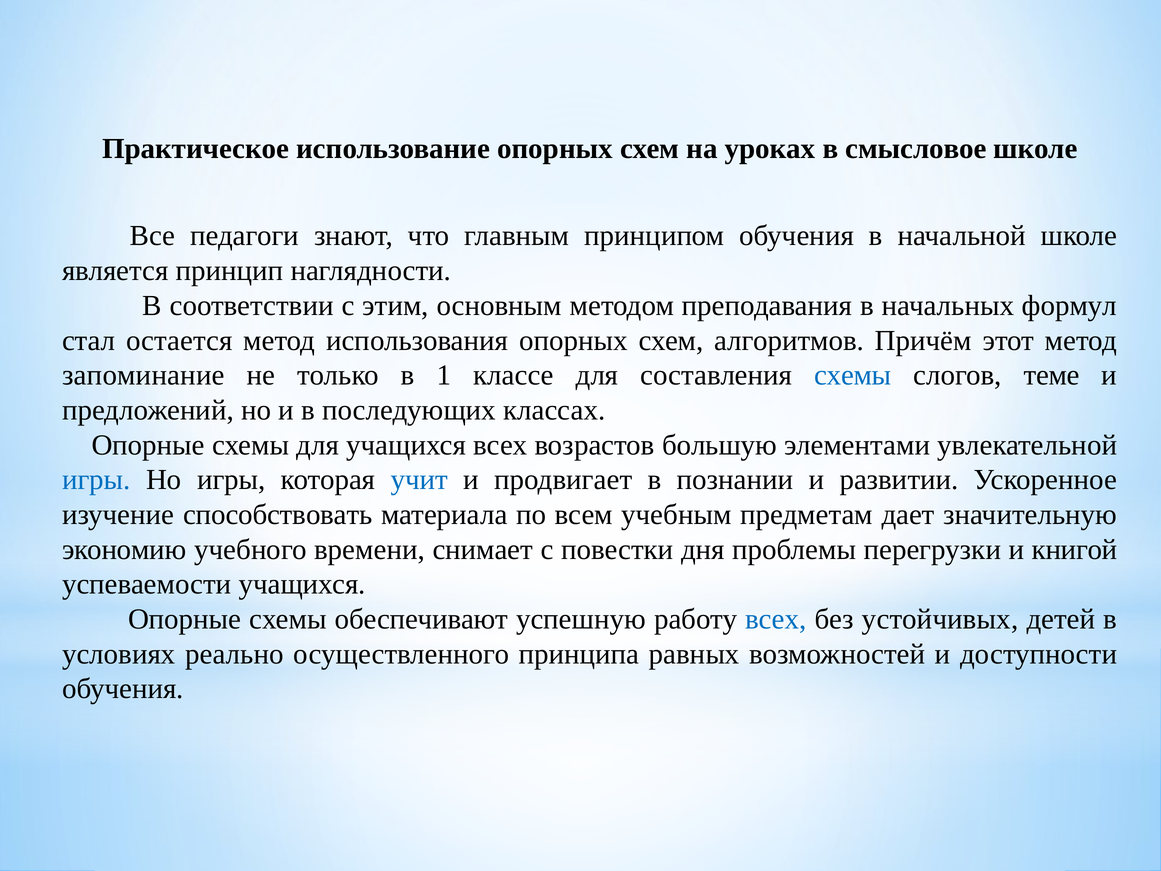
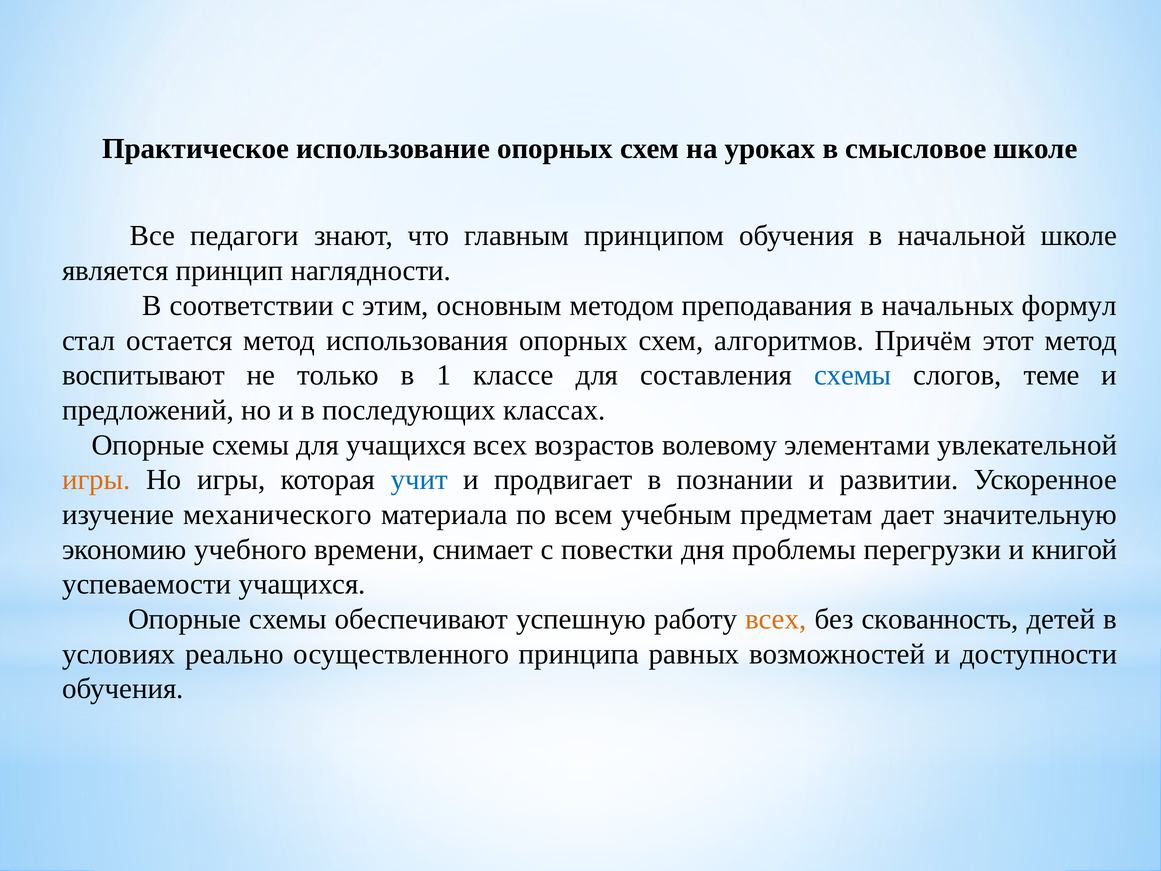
запоминание: запоминание -> воспитывают
большую: большую -> волевому
игры at (96, 480) colour: blue -> orange
способствовать: способствовать -> механического
всех at (776, 619) colour: blue -> orange
устойчивых: устойчивых -> скованность
